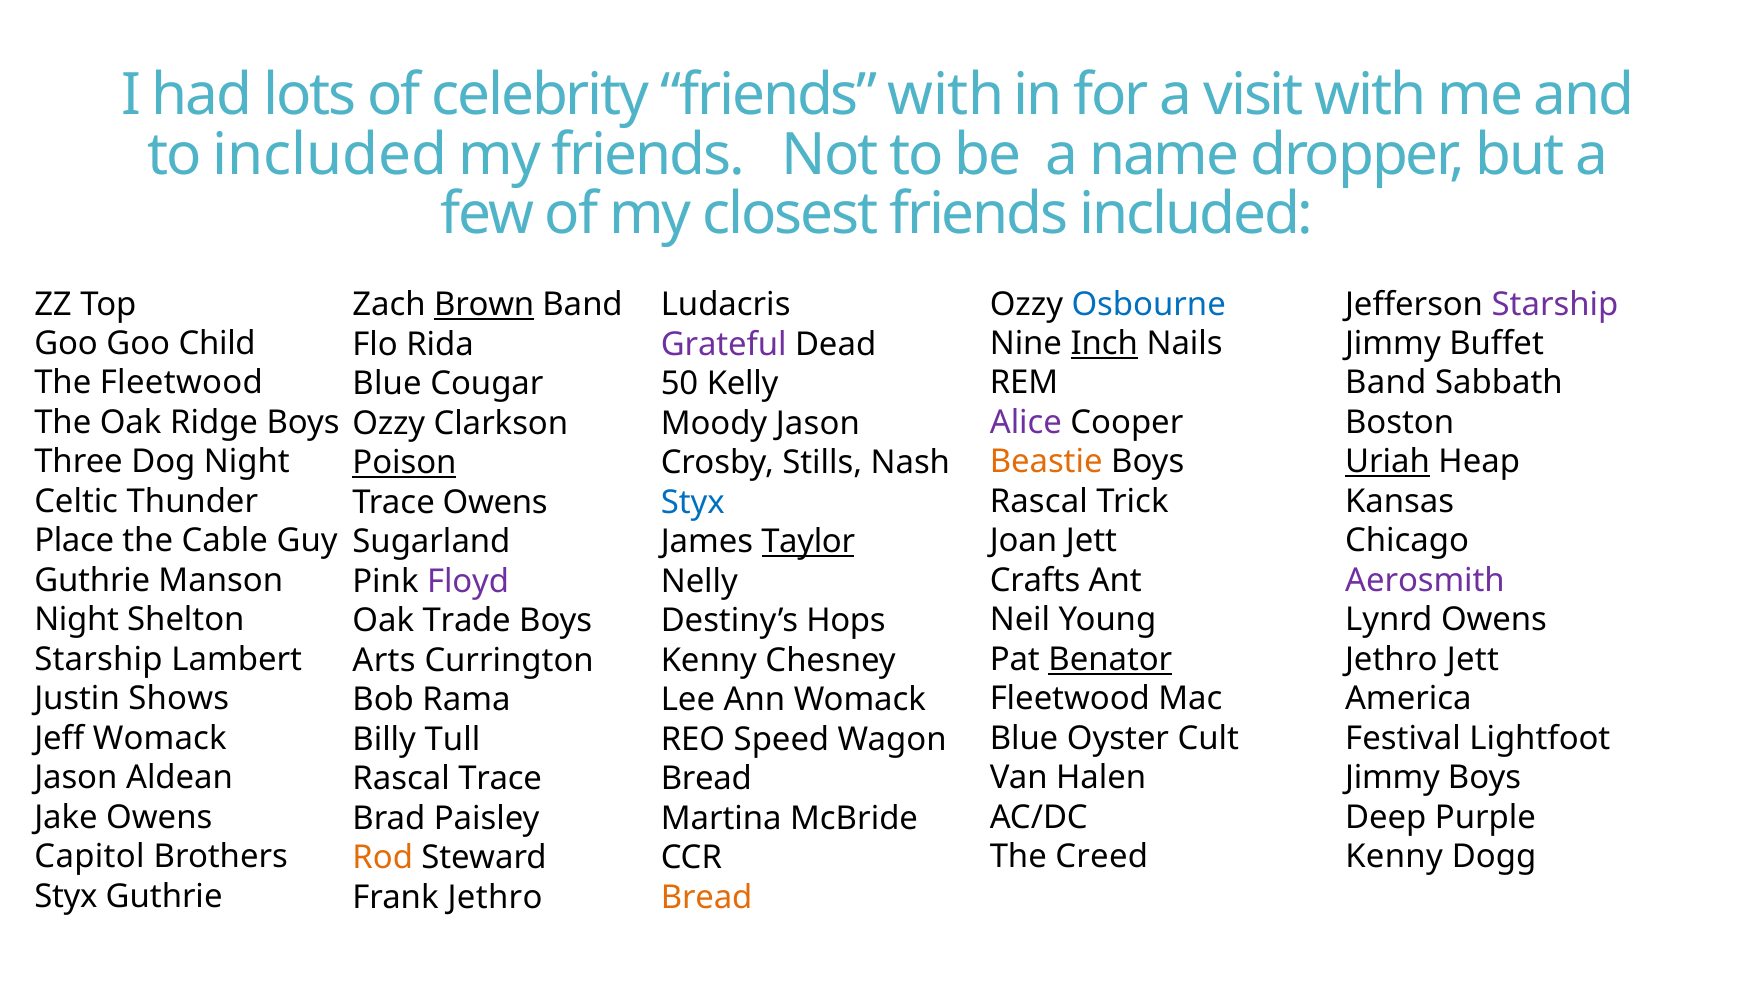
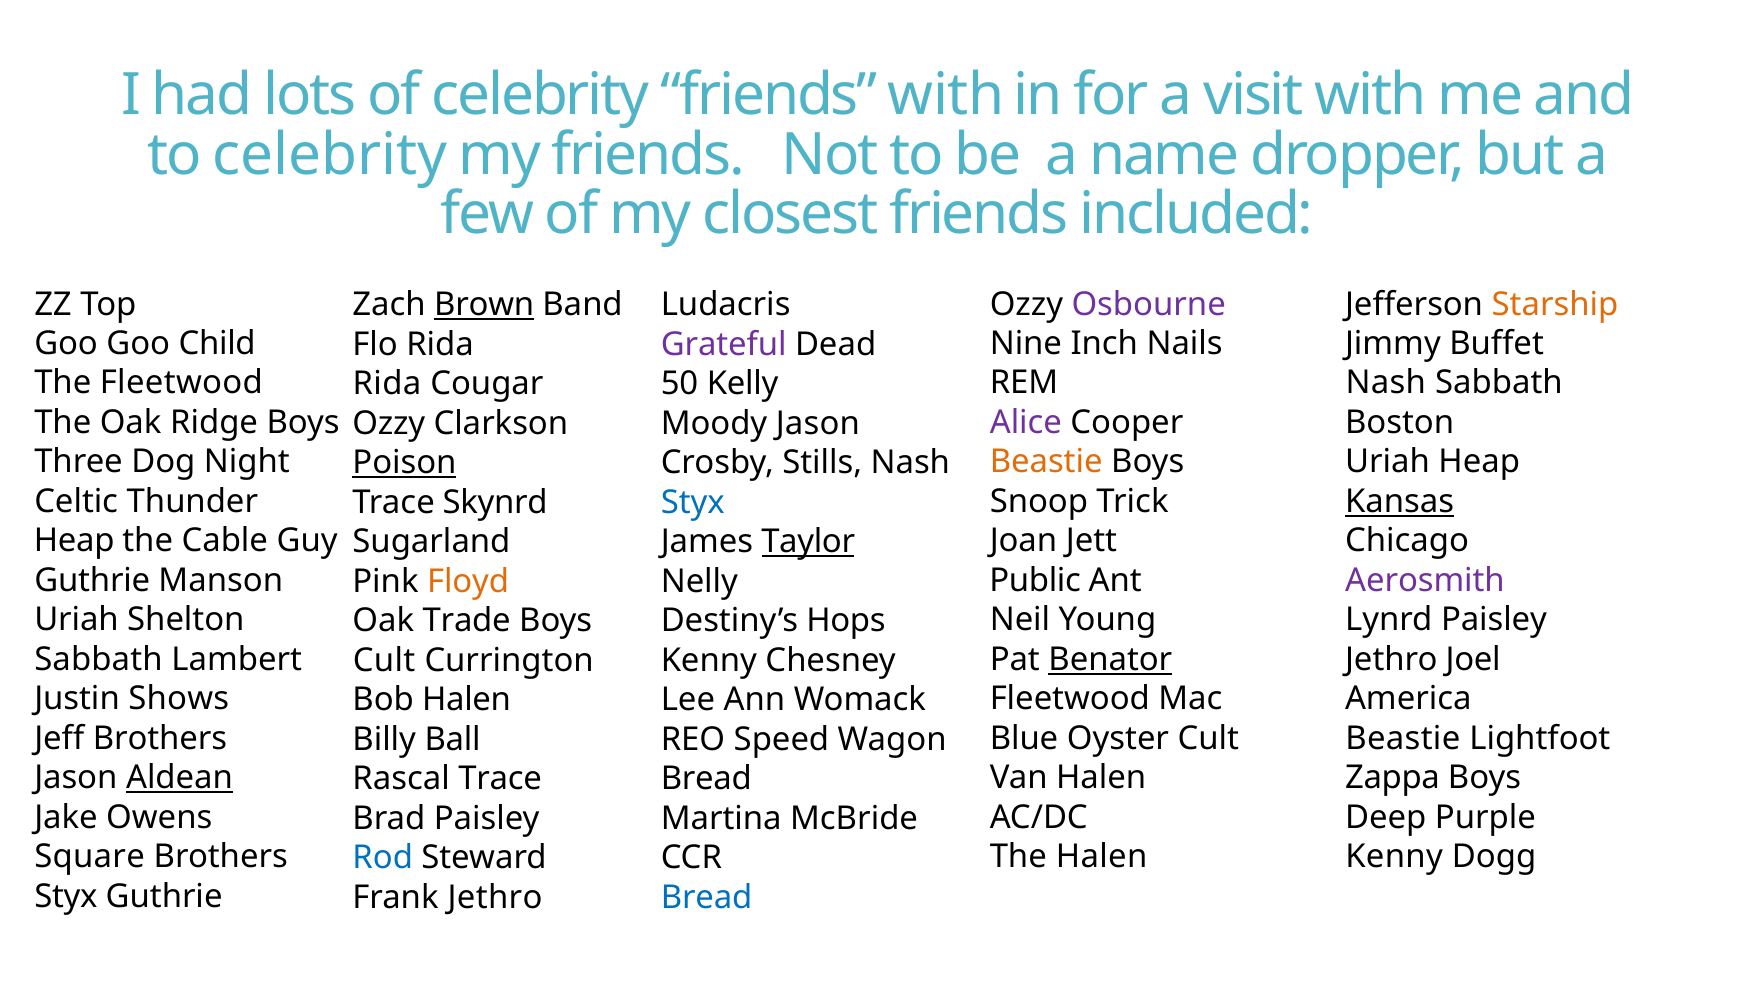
to included: included -> celebrity
Osbourne colour: blue -> purple
Starship at (1555, 304) colour: purple -> orange
Inch underline: present -> none
Band at (1386, 383): Band -> Nash
Blue at (387, 384): Blue -> Rida
Uriah at (1388, 462) underline: present -> none
Rascal at (1039, 501): Rascal -> Snoop
Kansas underline: none -> present
Trace Owens: Owens -> Skynrd
Place at (74, 541): Place -> Heap
Crafts: Crafts -> Public
Floyd colour: purple -> orange
Night at (77, 620): Night -> Uriah
Lynrd Owens: Owens -> Paisley
Starship at (98, 659): Starship -> Sabbath
Jethro Jett: Jett -> Joel
Arts at (384, 660): Arts -> Cult
Bob Rama: Rama -> Halen
Jeff Womack: Womack -> Brothers
Festival at (1403, 738): Festival -> Beastie
Tull: Tull -> Ball
Aldean underline: none -> present
Jimmy at (1392, 778): Jimmy -> Zappa
Capitol: Capitol -> Square
The Creed: Creed -> Halen
Rod colour: orange -> blue
Bread at (707, 897) colour: orange -> blue
